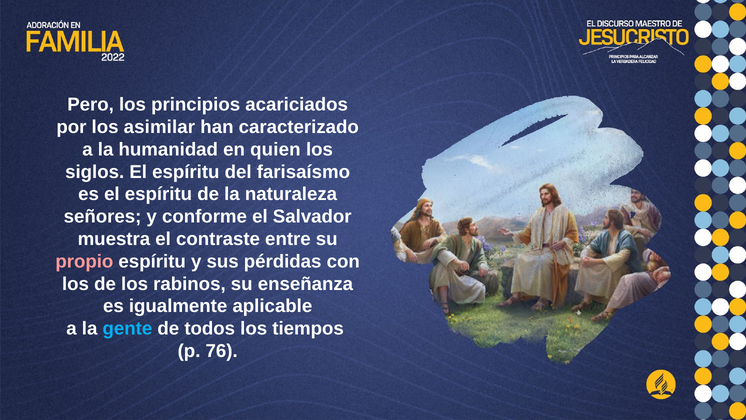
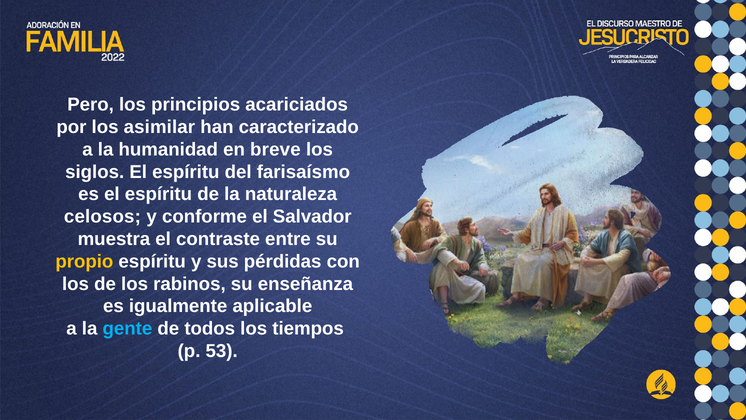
quien: quien -> breve
señores: señores -> celosos
propio colour: pink -> yellow
76: 76 -> 53
